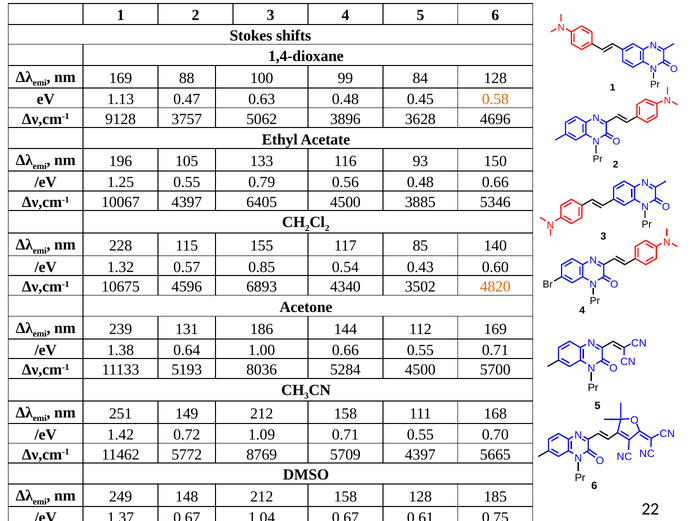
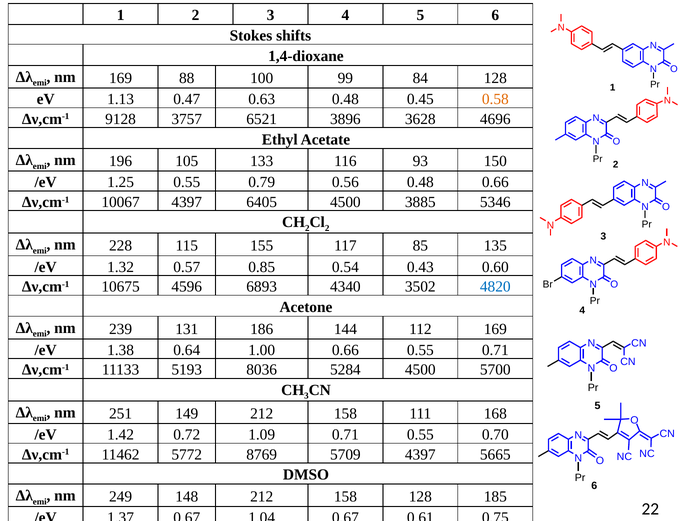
5062: 5062 -> 6521
140: 140 -> 135
4820 colour: orange -> blue
